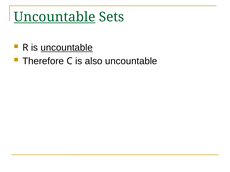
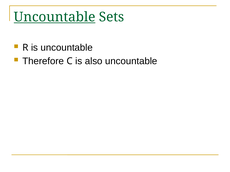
uncountable at (67, 48) underline: present -> none
